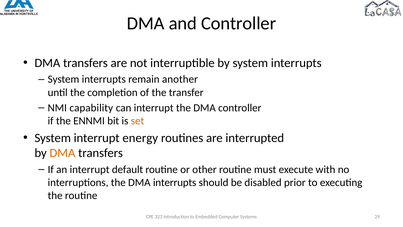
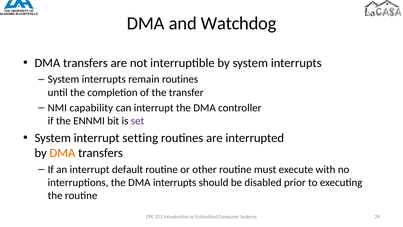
and Controller: Controller -> Watchdog
remain another: another -> routines
set colour: orange -> purple
energy: energy -> setting
